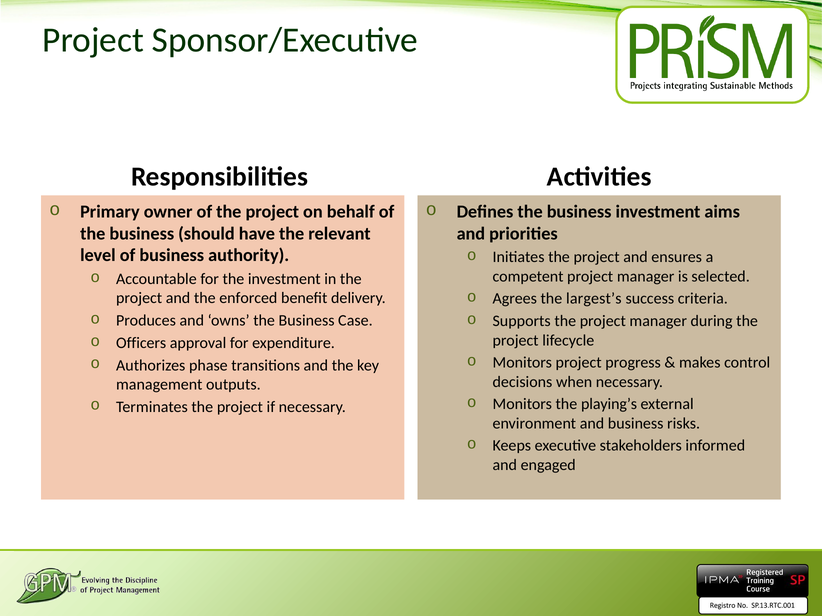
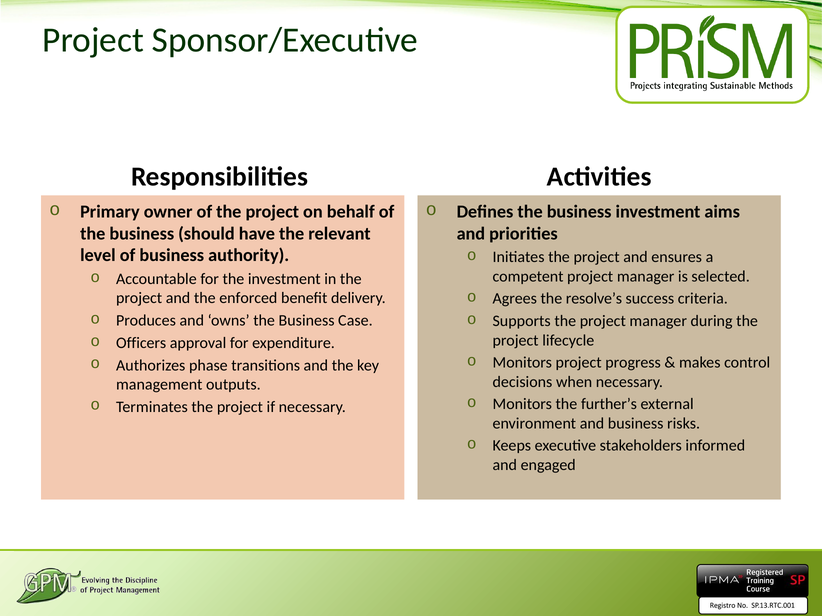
largest’s: largest’s -> resolve’s
playing’s: playing’s -> further’s
